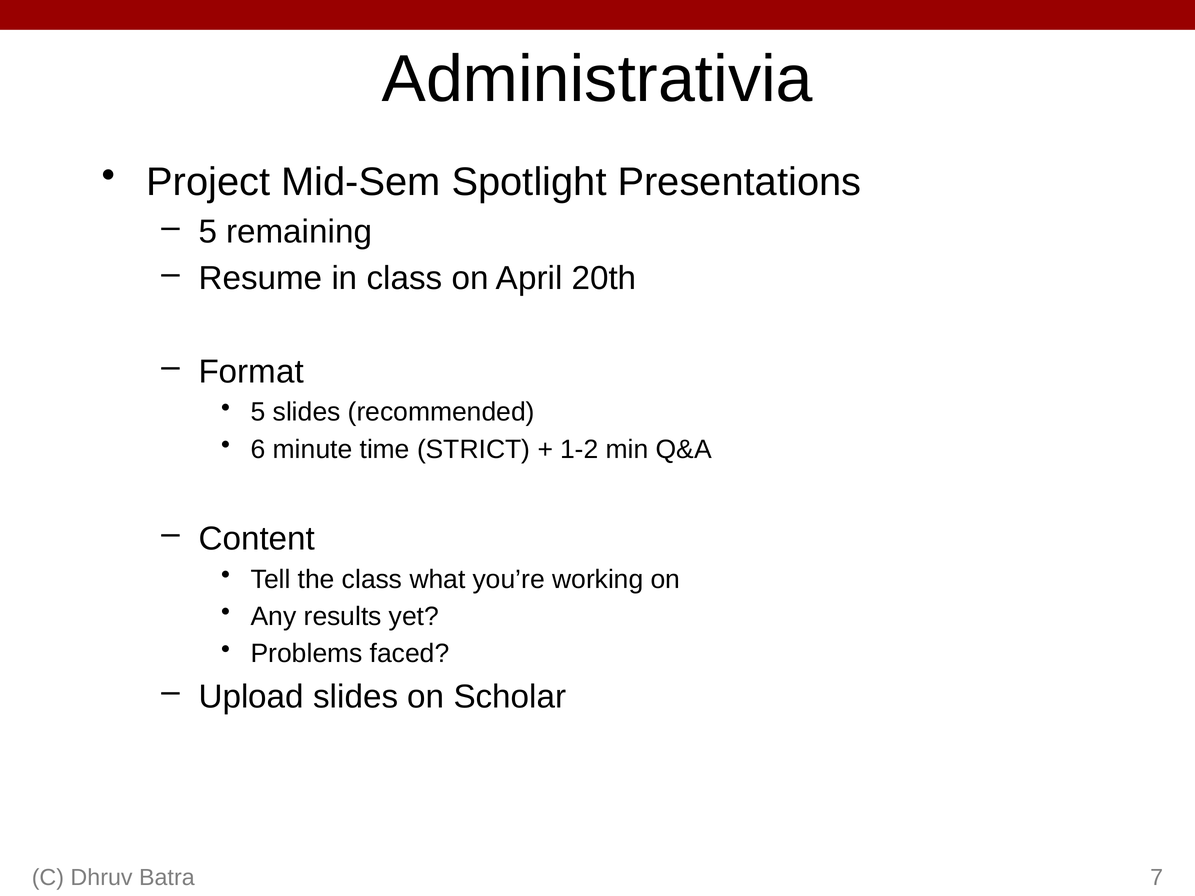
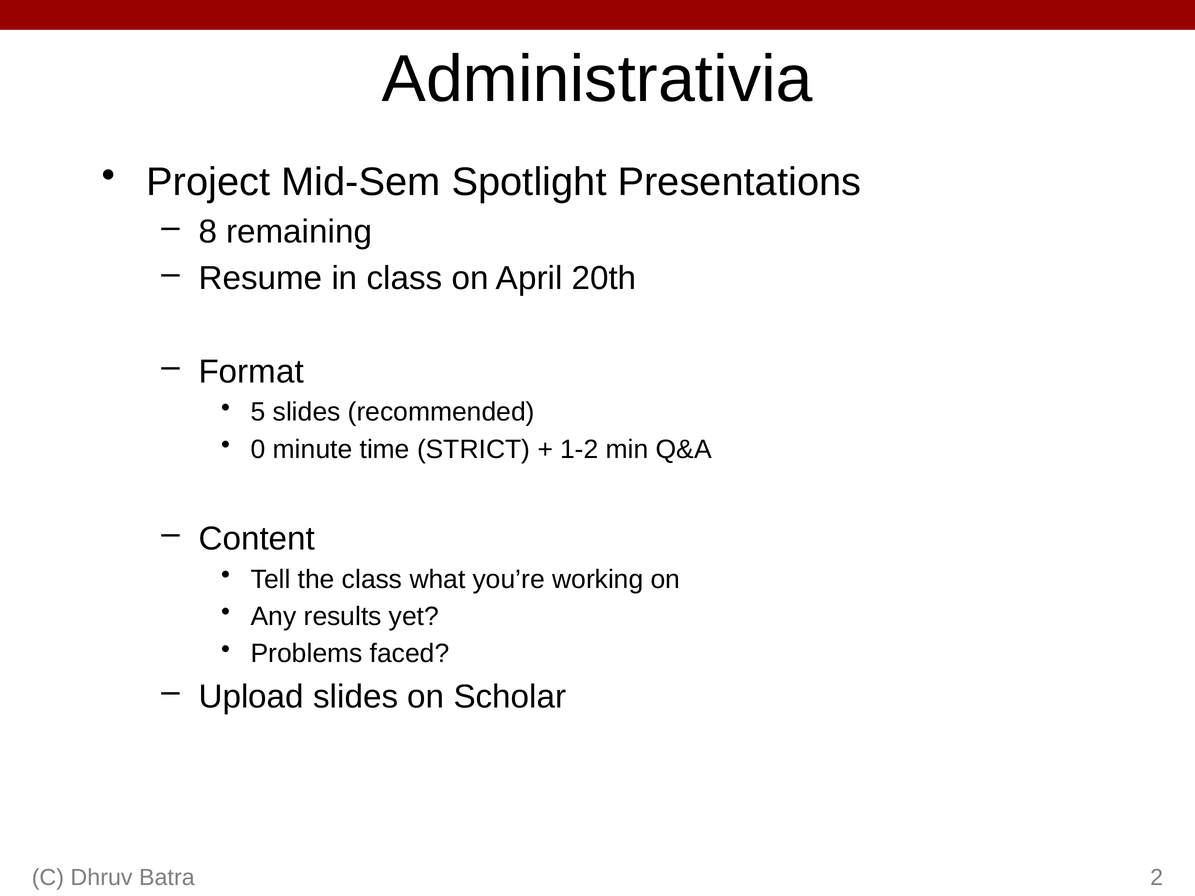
5 at (208, 232): 5 -> 8
6: 6 -> 0
7: 7 -> 2
